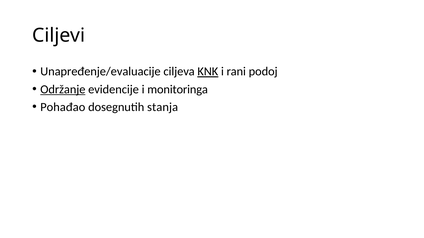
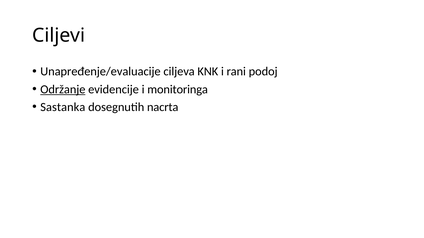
KNK underline: present -> none
Pohađao: Pohađao -> Sastanka
stanja: stanja -> nacrta
